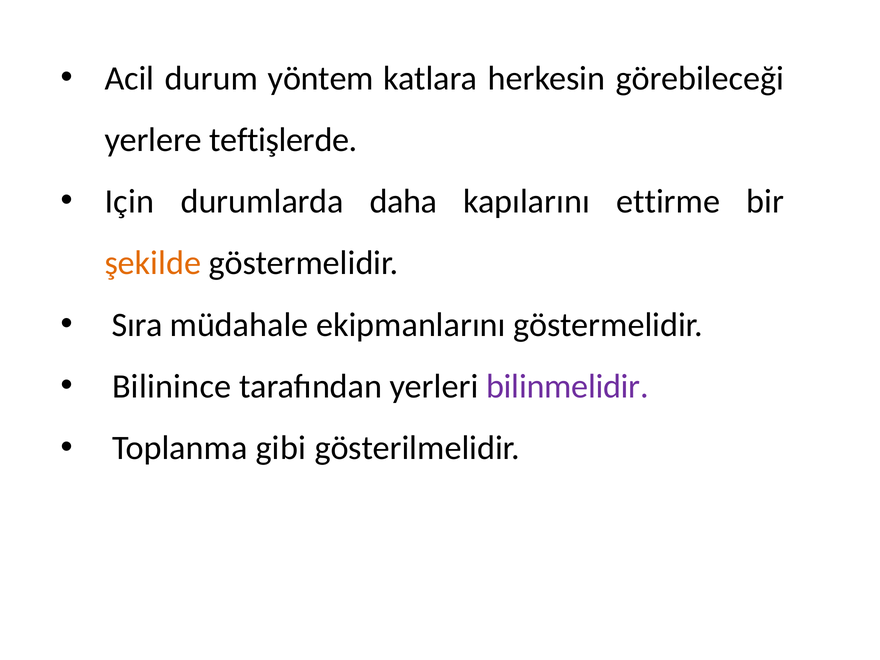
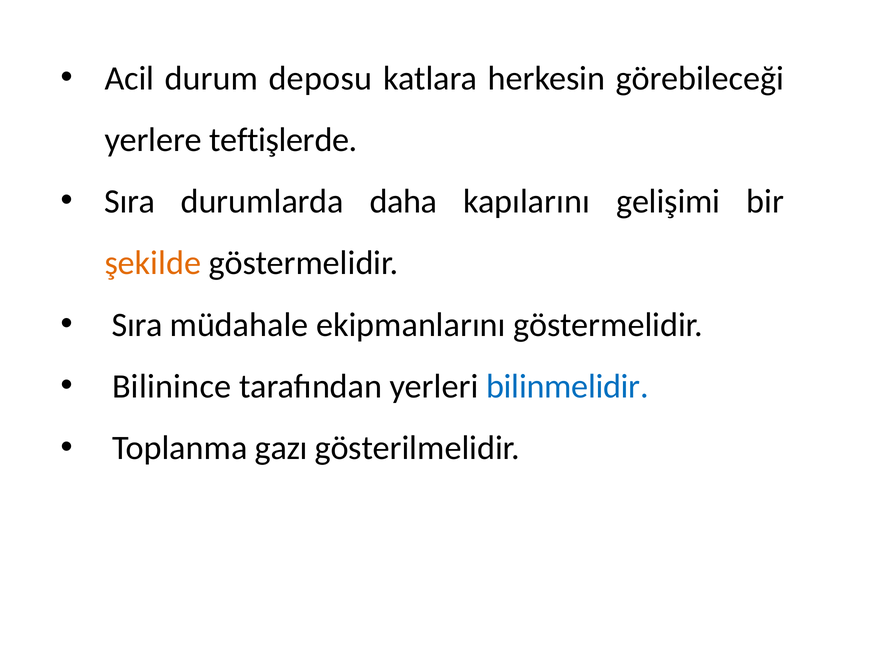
yöntem: yöntem -> deposu
Için at (129, 202): Için -> Sıra
ettirme: ettirme -> gelişimi
bilinmelidir colour: purple -> blue
gibi: gibi -> gazı
